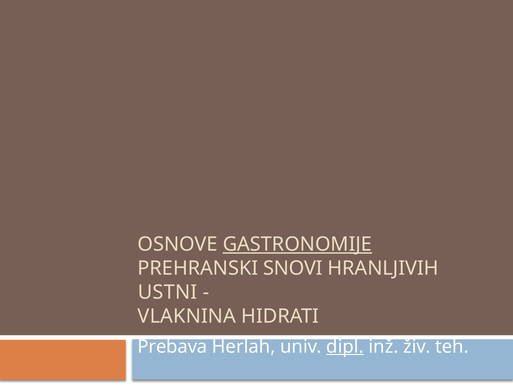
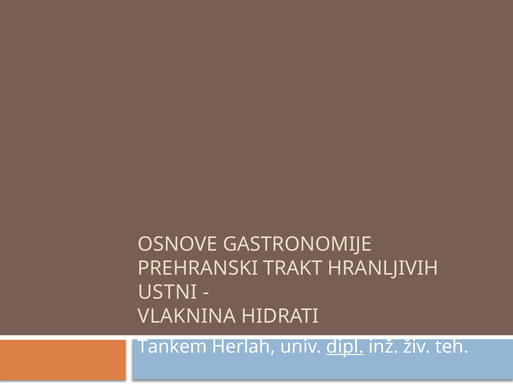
GASTRONOMIJE underline: present -> none
SNOVI: SNOVI -> TRAKT
Prebava: Prebava -> Tankem
